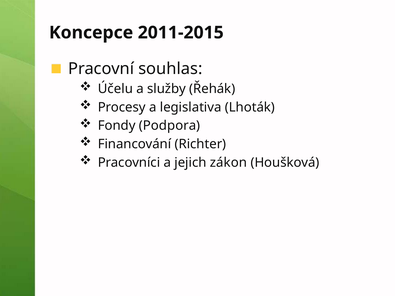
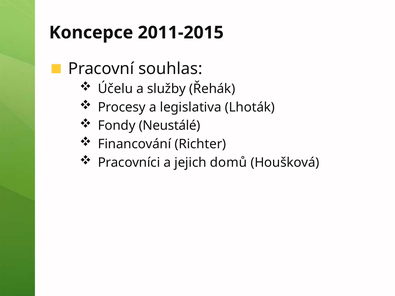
Podpora: Podpora -> Neustálé
zákon: zákon -> domů
